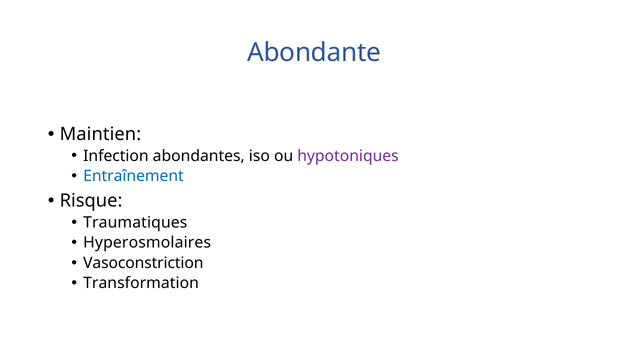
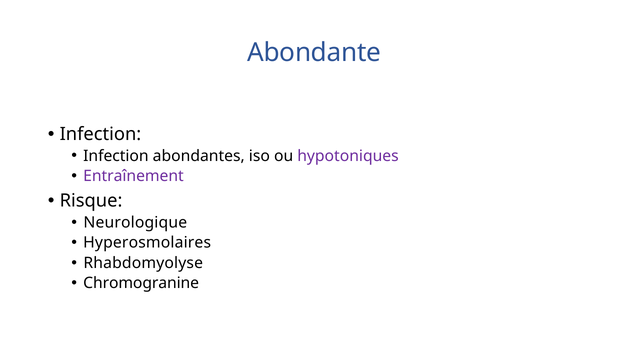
Maintien at (100, 134): Maintien -> Infection
Entraînement colour: blue -> purple
Traumatiques: Traumatiques -> Neurologique
Vasoconstriction: Vasoconstriction -> Rhabdomyolyse
Transformation: Transformation -> Chromogranine
